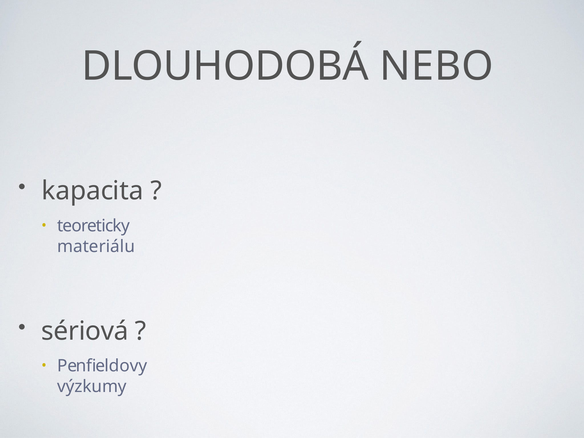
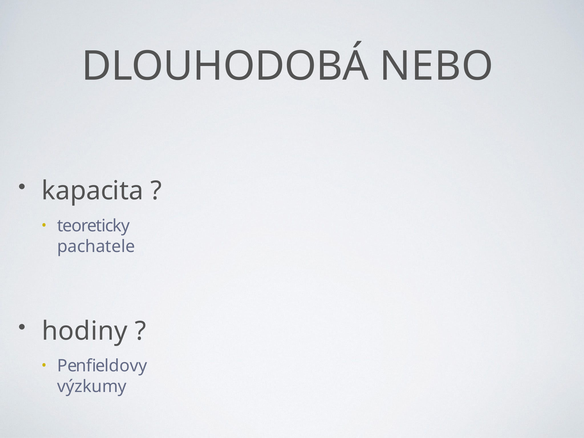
materiálu: materiálu -> pachatele
sériová: sériová -> hodiny
